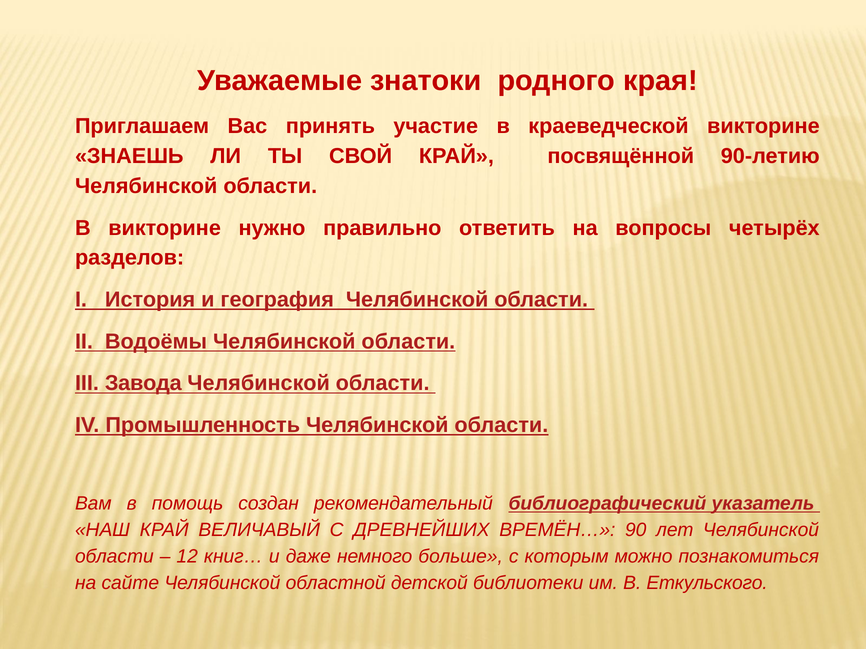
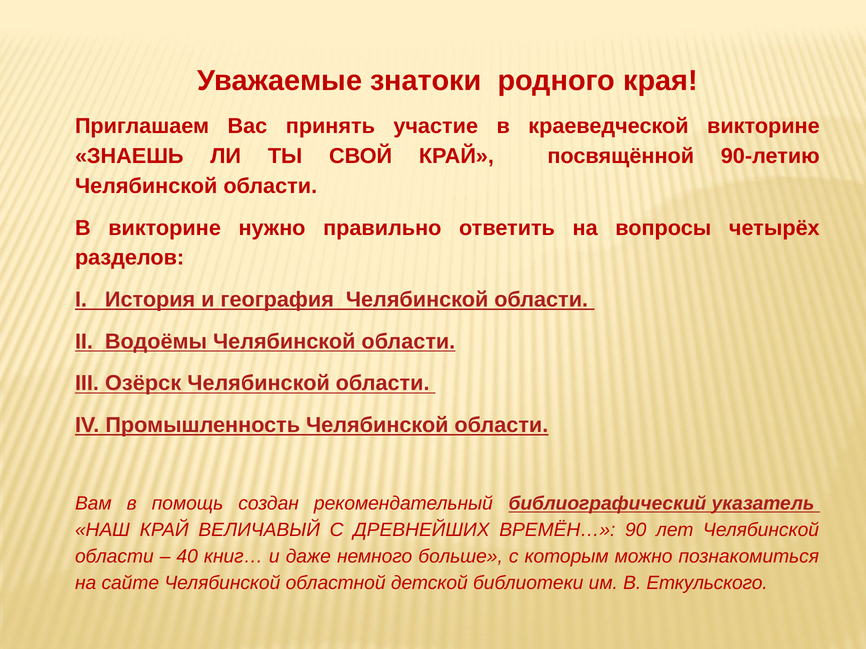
Завода: Завода -> Озёрск
12: 12 -> 40
